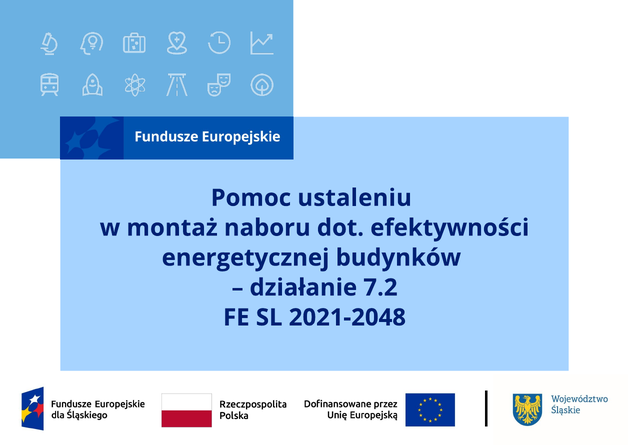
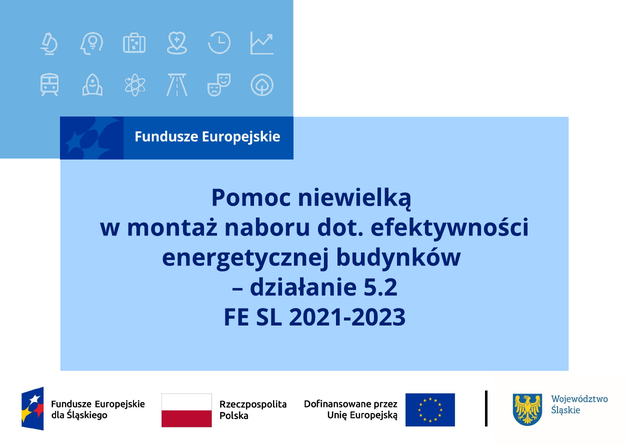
ustaleniu: ustaleniu -> niewielką
7.2: 7.2 -> 5.2
2021-2048: 2021-2048 -> 2021-2023
